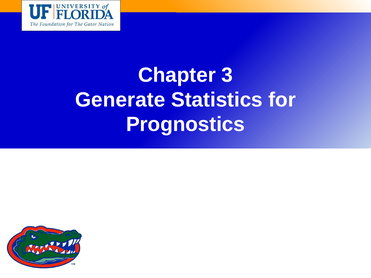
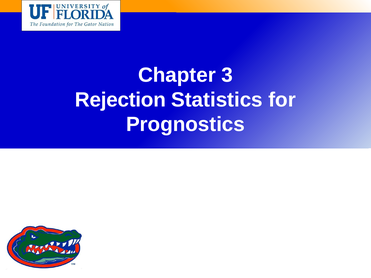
Generate: Generate -> Rejection
